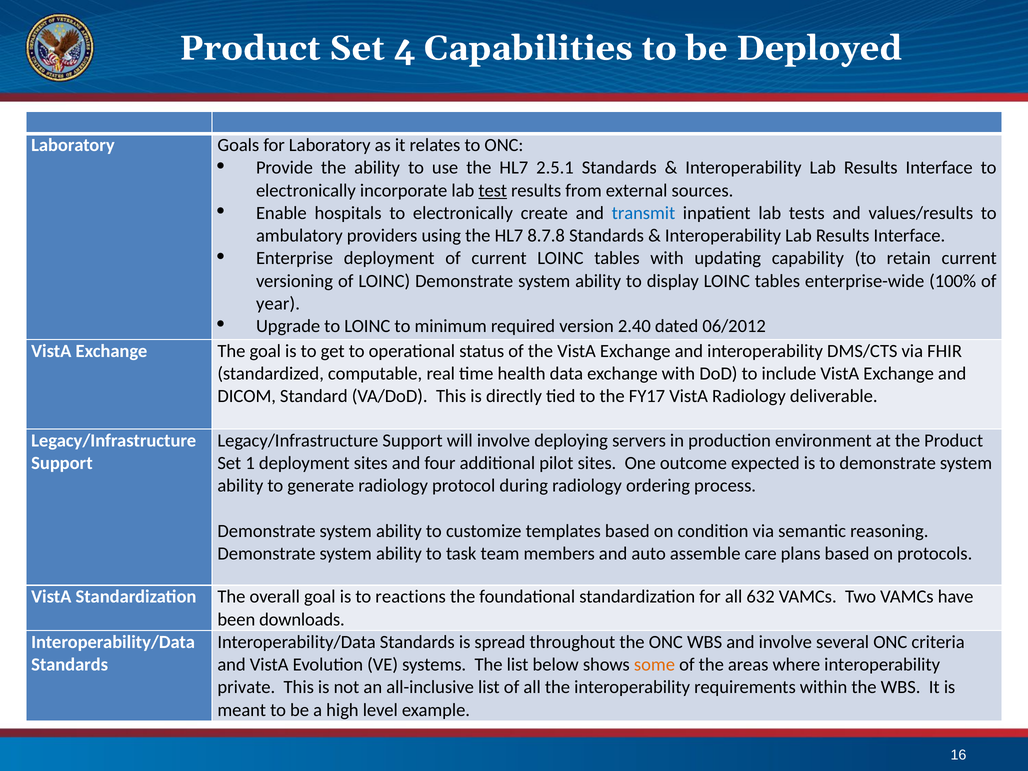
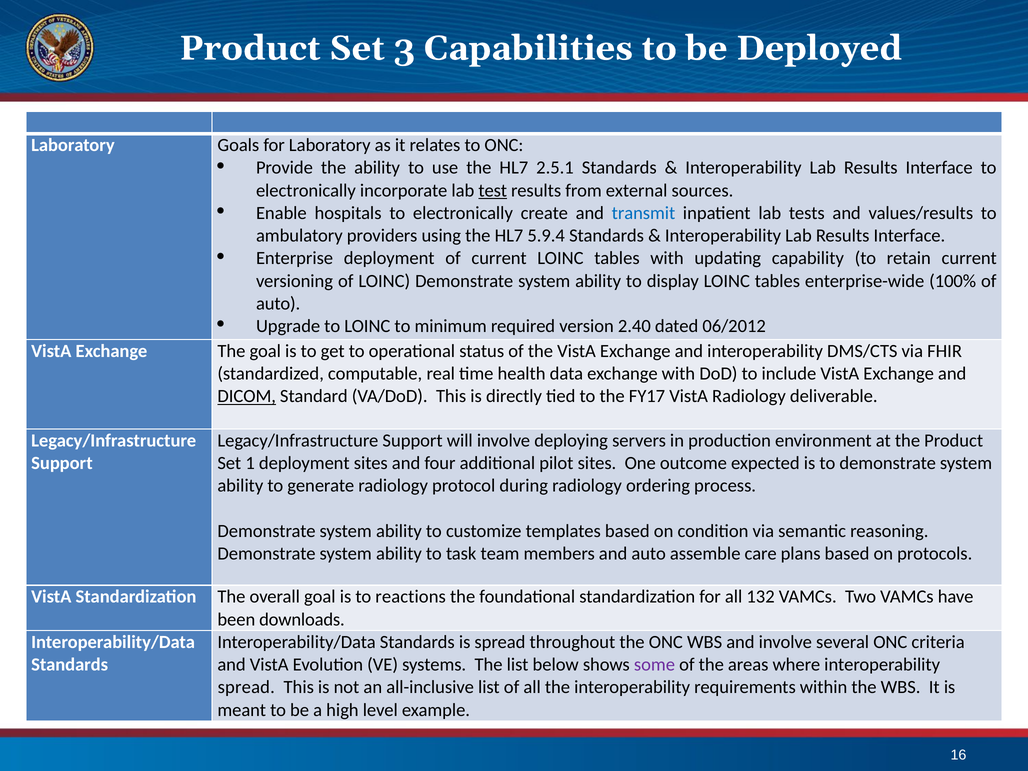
4: 4 -> 3
8.7.8: 8.7.8 -> 5.9.4
year at (278, 304): year -> auto
DICOM underline: none -> present
632: 632 -> 132
some colour: orange -> purple
private at (246, 687): private -> spread
